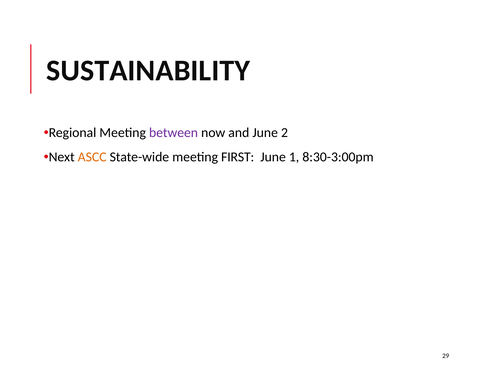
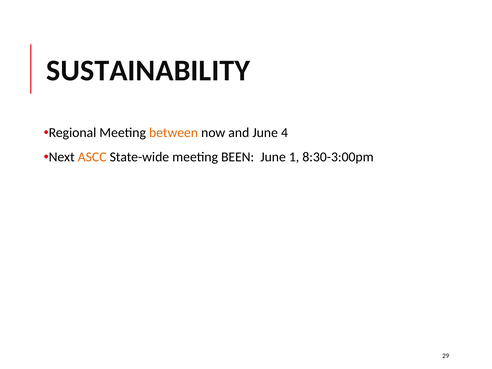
between colour: purple -> orange
2: 2 -> 4
FIRST: FIRST -> BEEN
